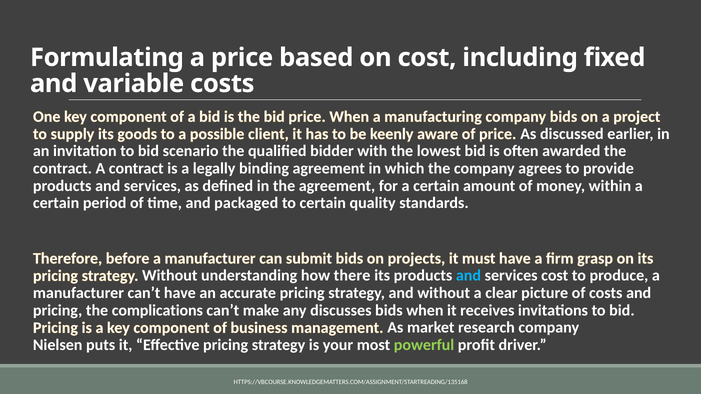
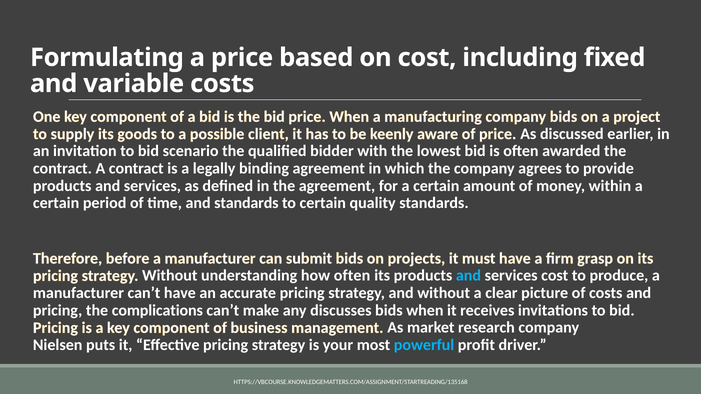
and packaged: packaged -> standards
how there: there -> often
powerful colour: light green -> light blue
